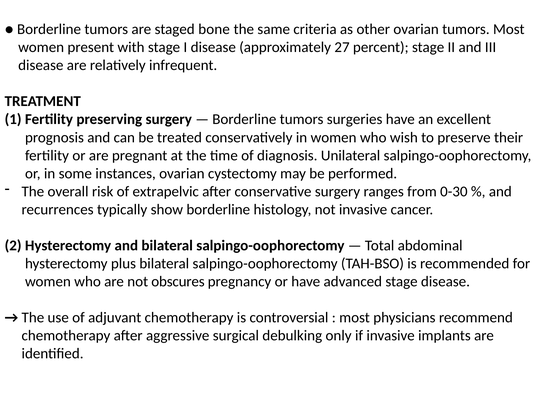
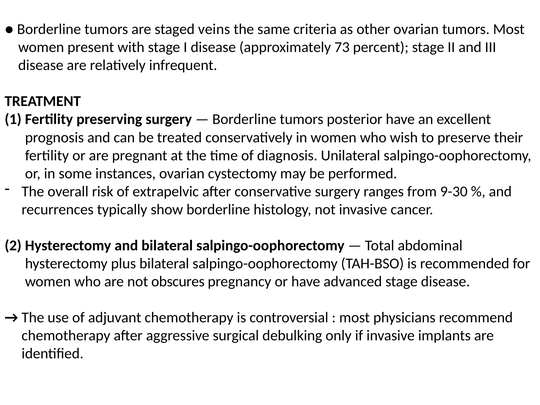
bone: bone -> veins
27: 27 -> 73
surgeries: surgeries -> posterior
0-30: 0-30 -> 9-30
